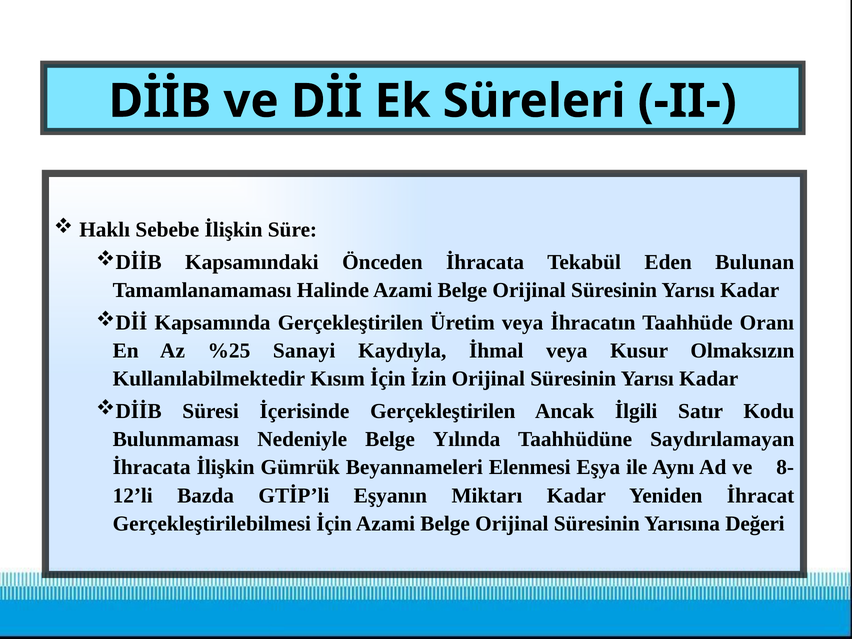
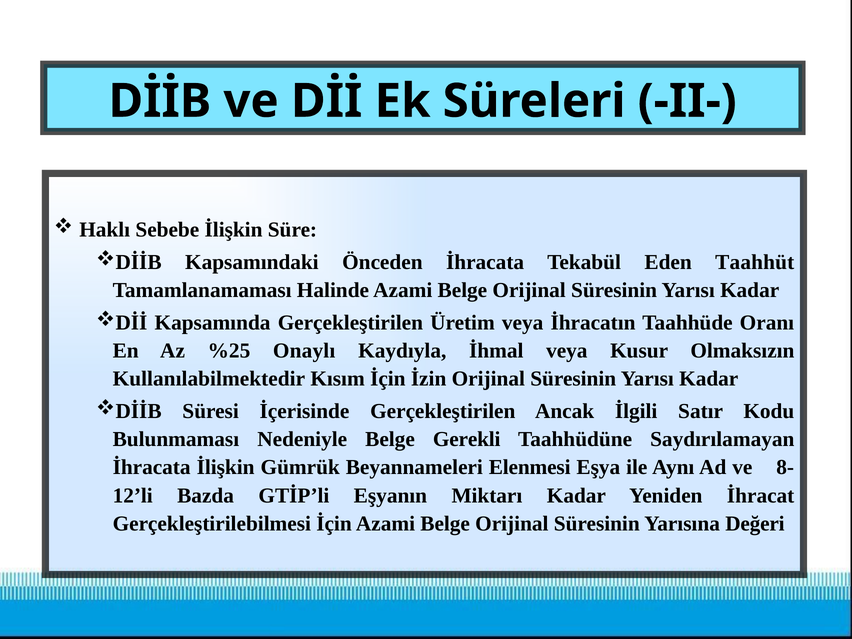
Bulunan: Bulunan -> Taahhüt
Sanayi: Sanayi -> Onaylı
Yılında: Yılında -> Gerekli
